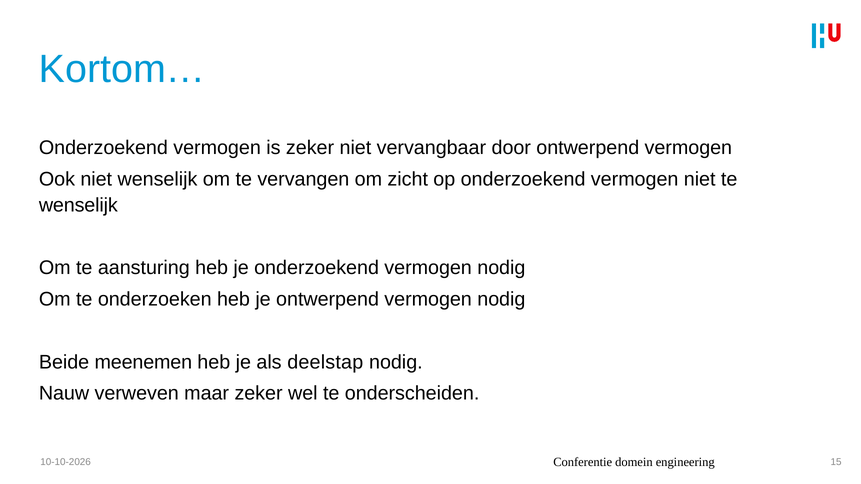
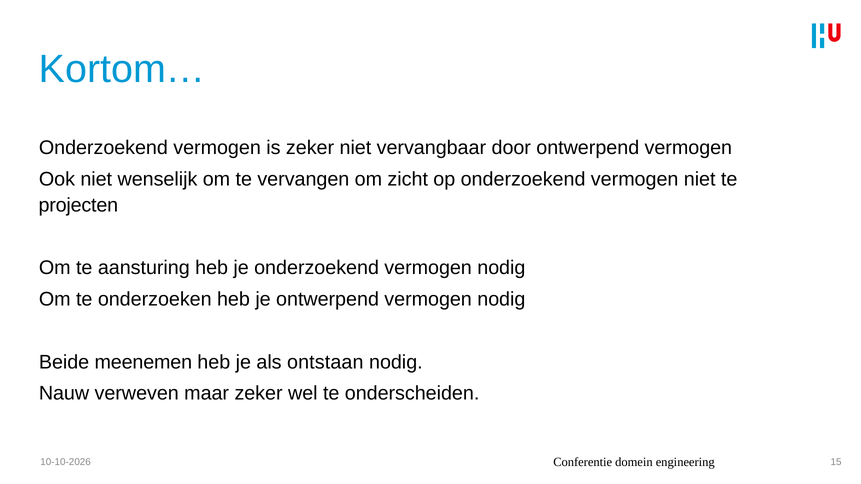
wenselijk at (78, 205): wenselijk -> projecten
deelstap: deelstap -> ontstaan
